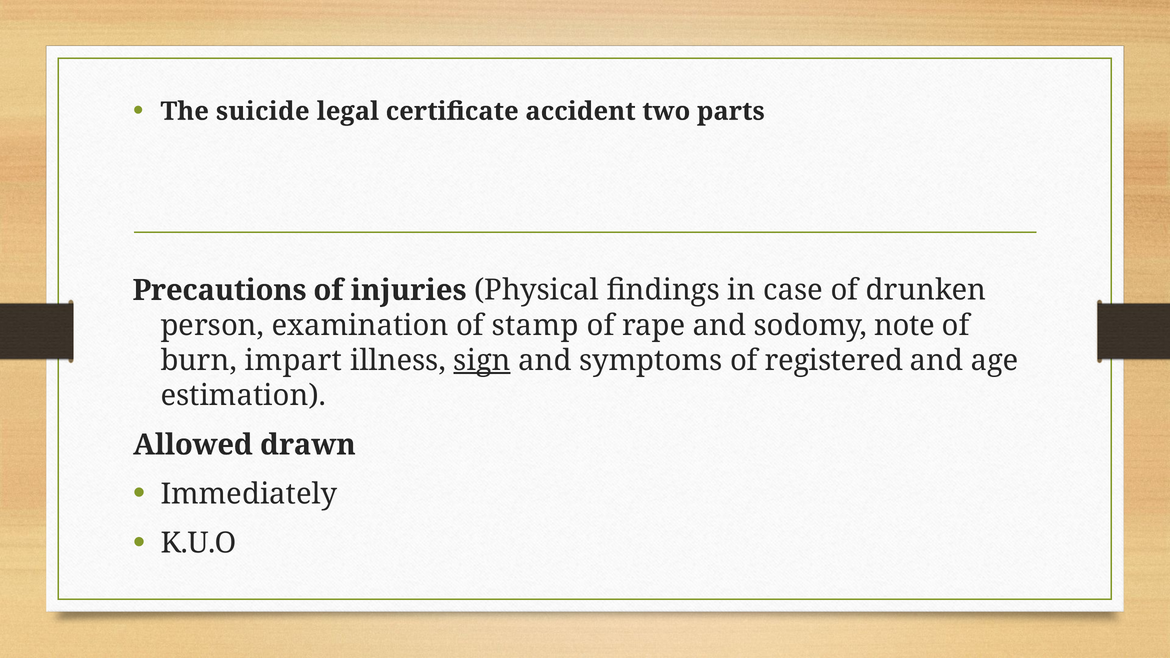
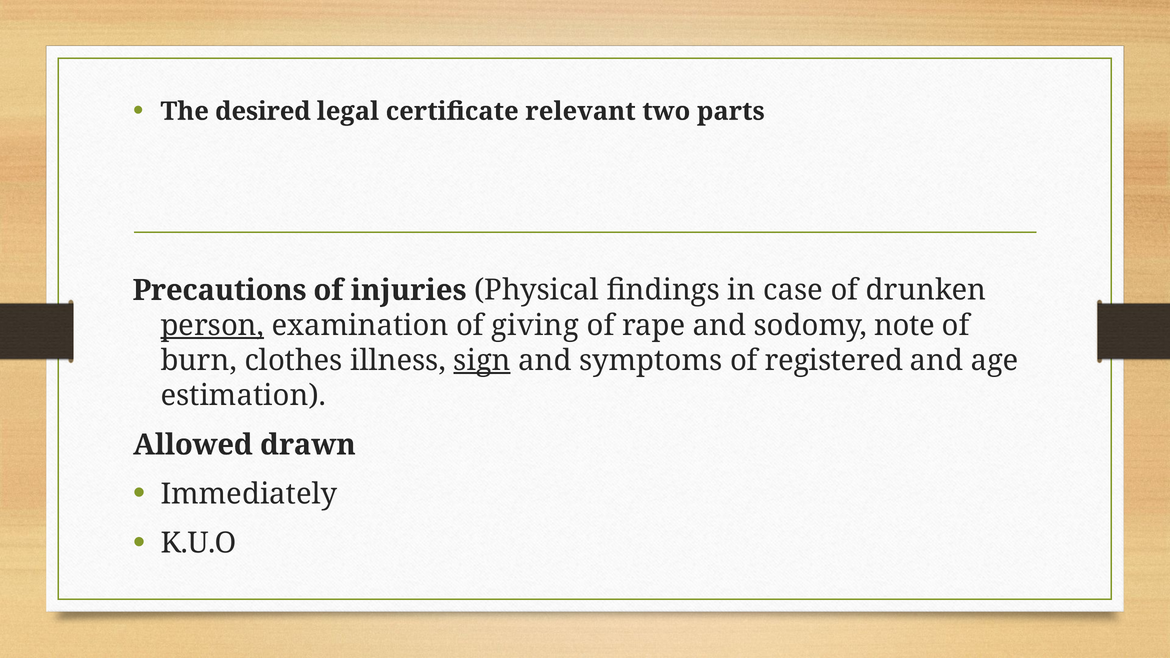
suicide: suicide -> desired
accident: accident -> relevant
person underline: none -> present
stamp: stamp -> giving
impart: impart -> clothes
